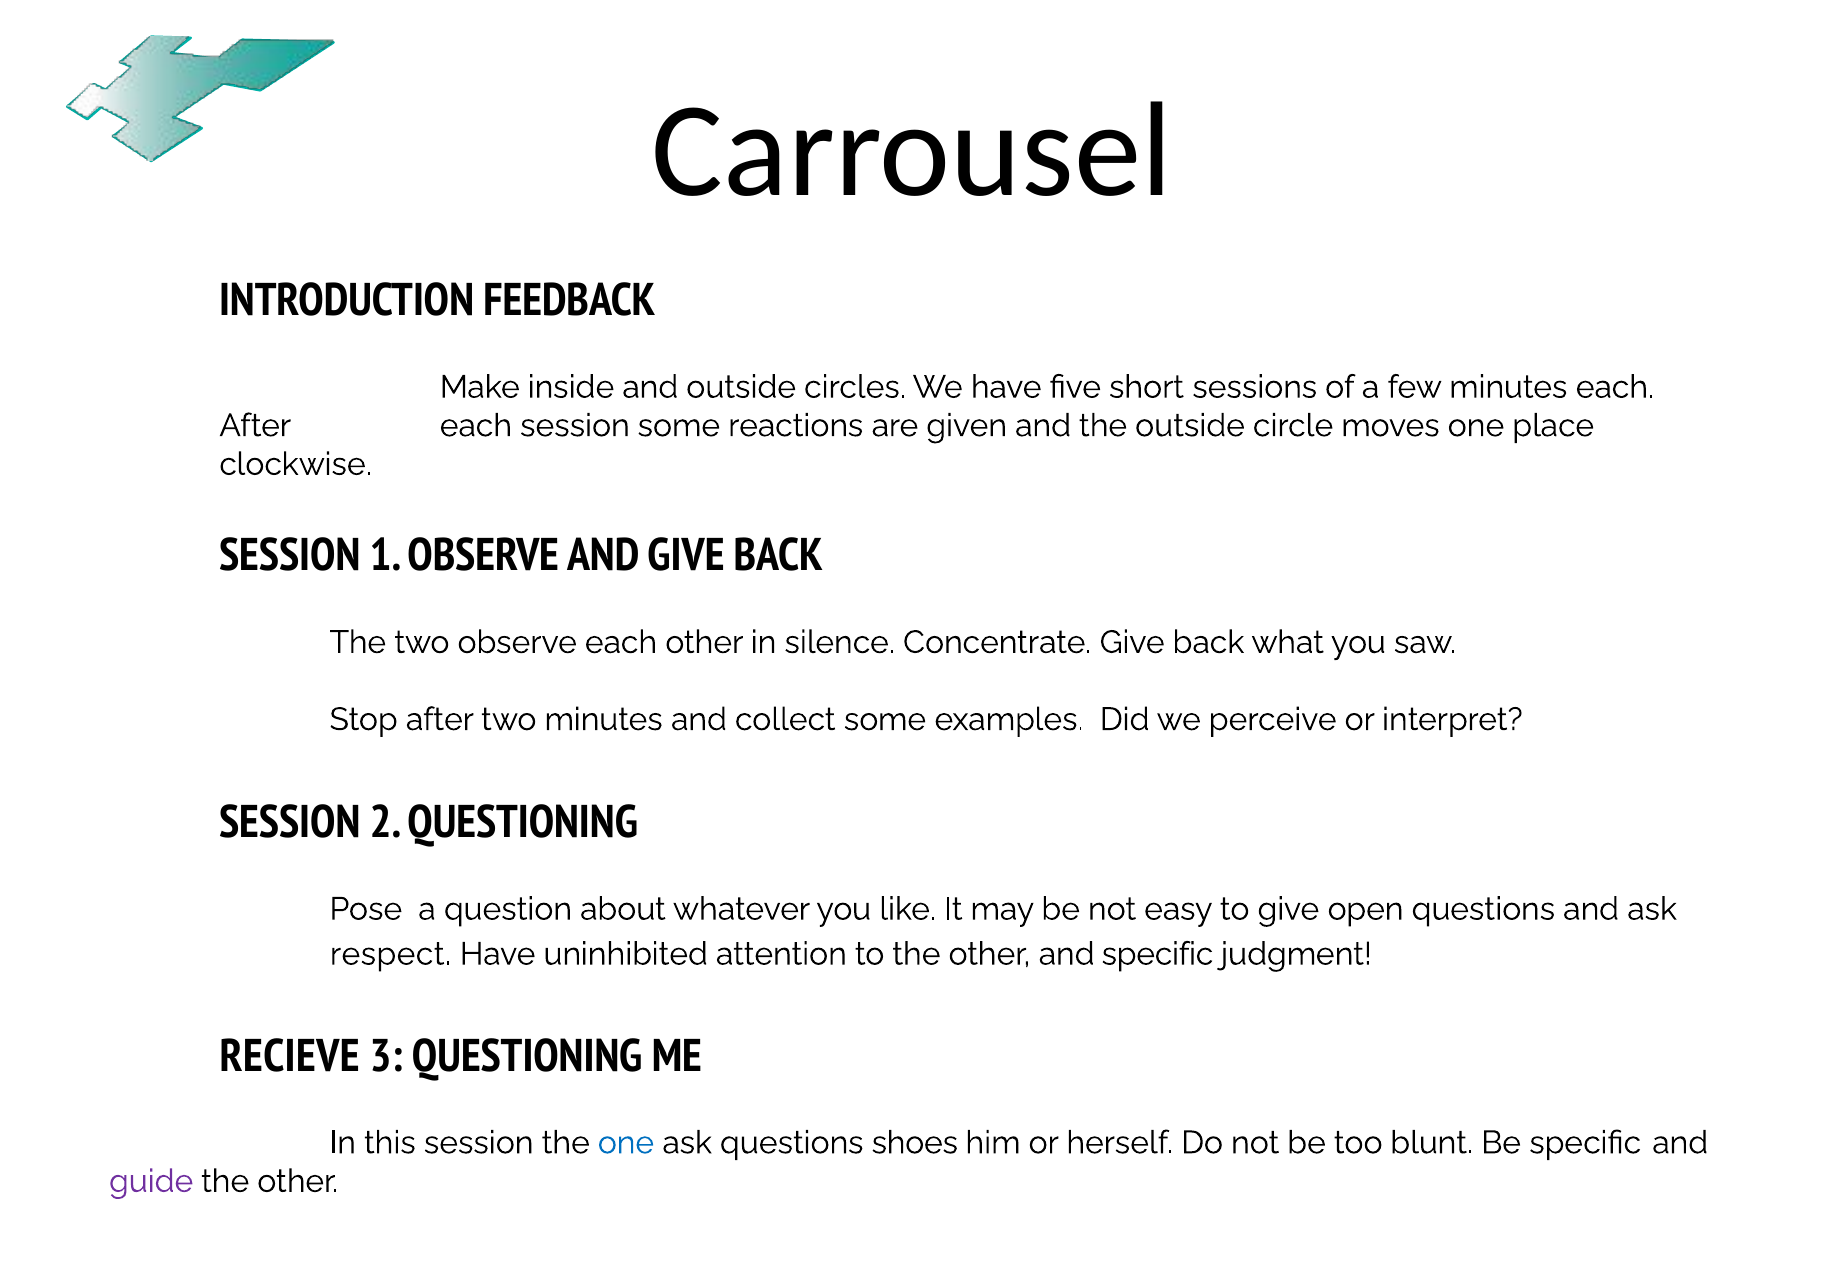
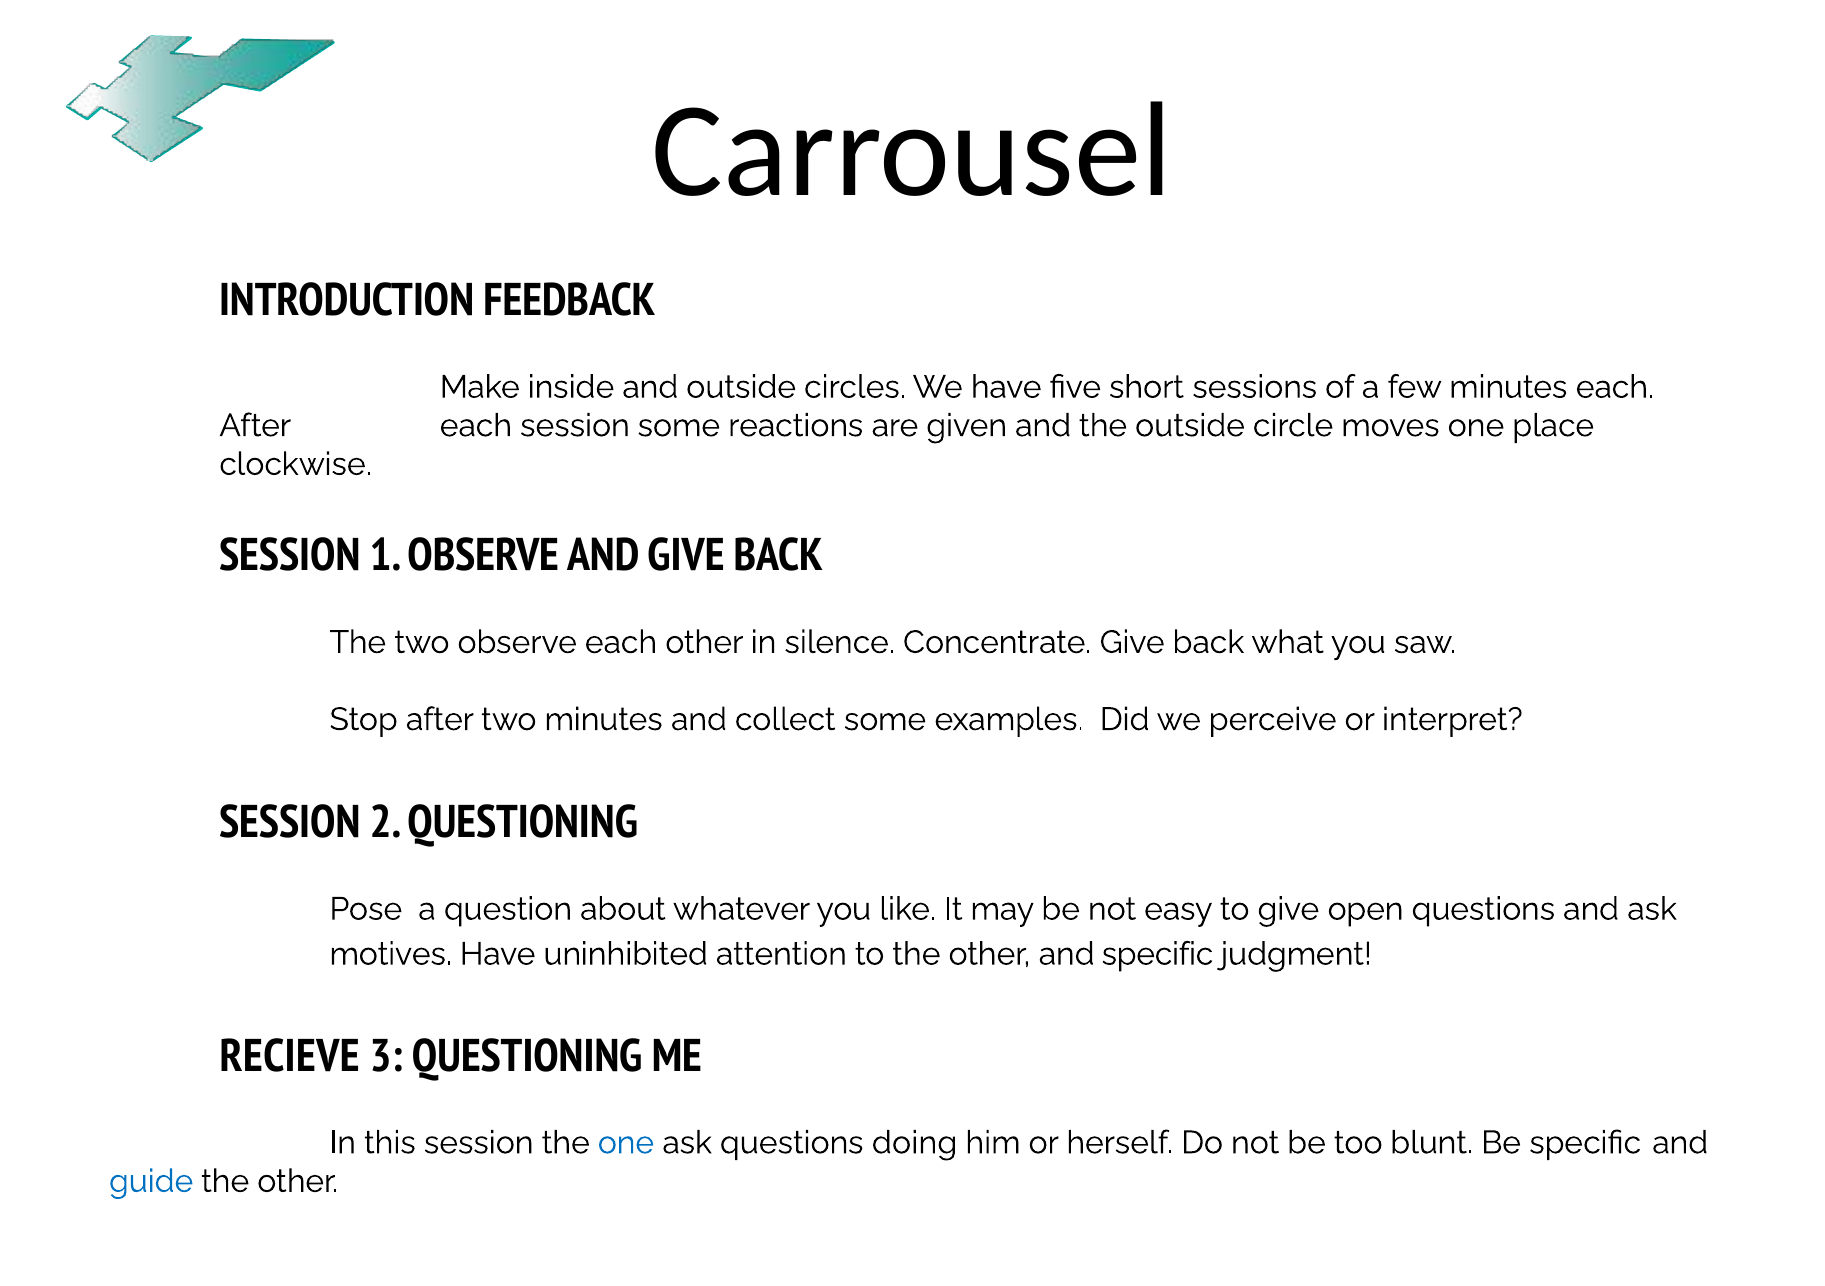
respect: respect -> motives
shoes: shoes -> doing
guide colour: purple -> blue
